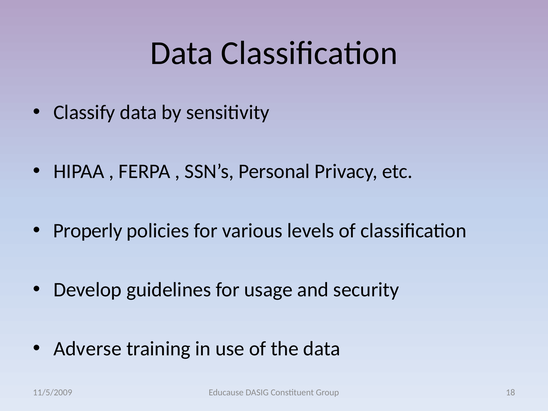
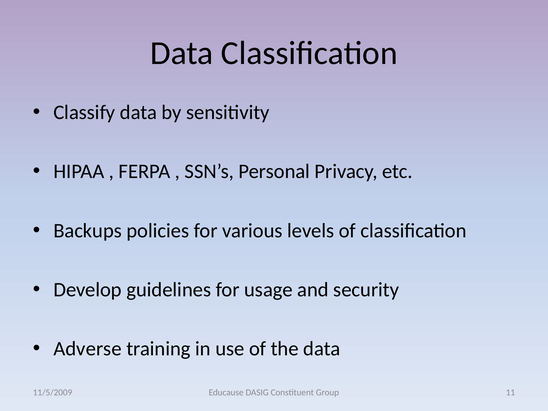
Properly: Properly -> Backups
18: 18 -> 11
